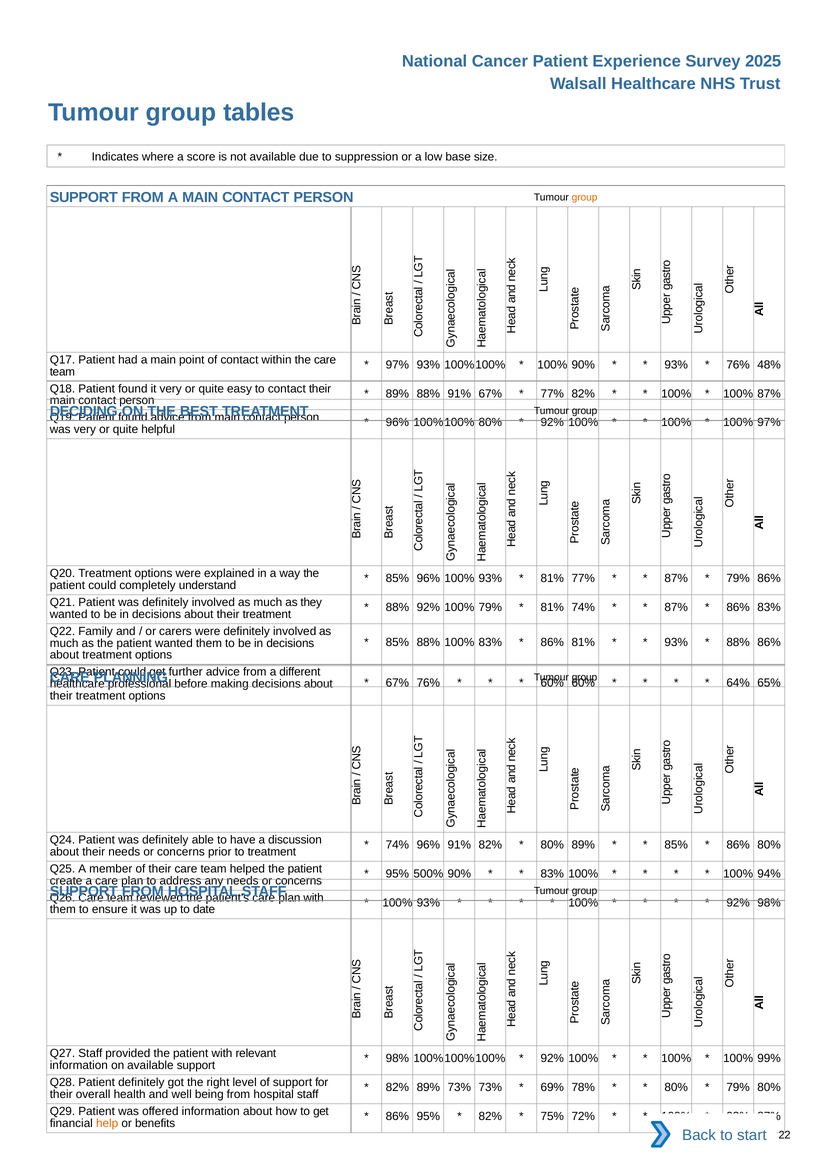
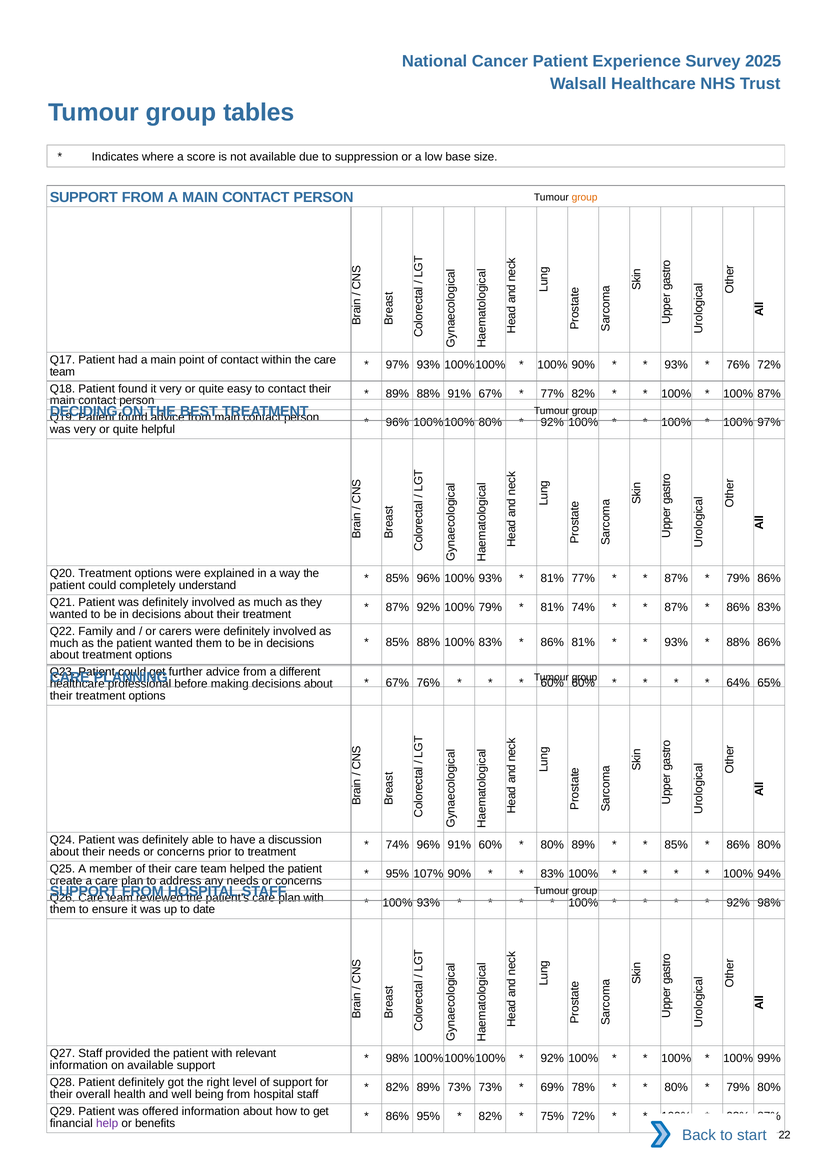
76% 48%: 48% -> 72%
88% at (397, 608): 88% -> 87%
91% 82%: 82% -> 60%
500%: 500% -> 107%
help colour: orange -> purple
